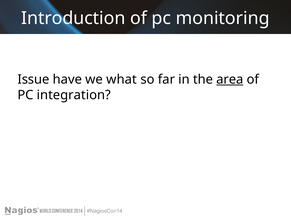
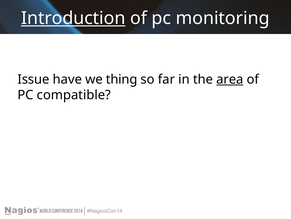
Introduction underline: none -> present
what: what -> thing
integration: integration -> compatible
